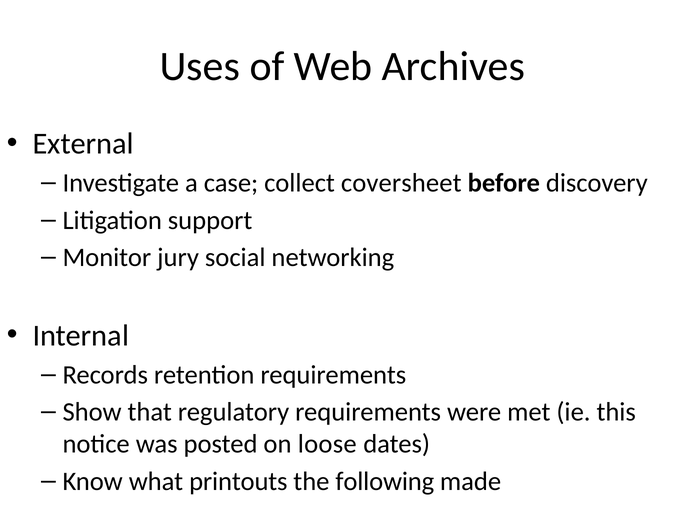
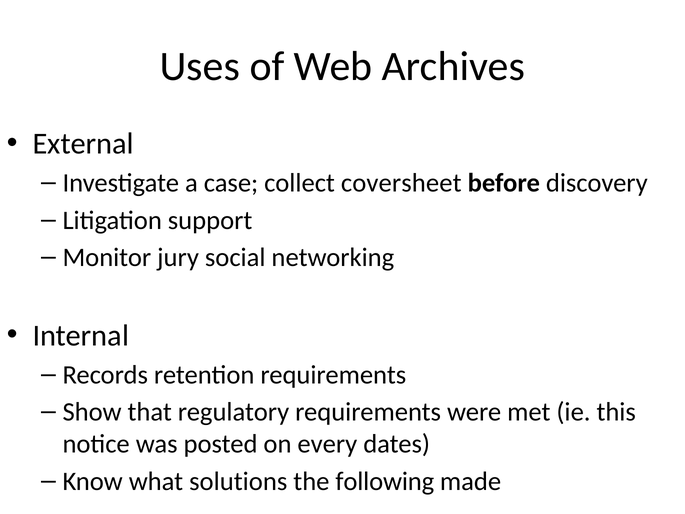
loose: loose -> every
printouts: printouts -> solutions
